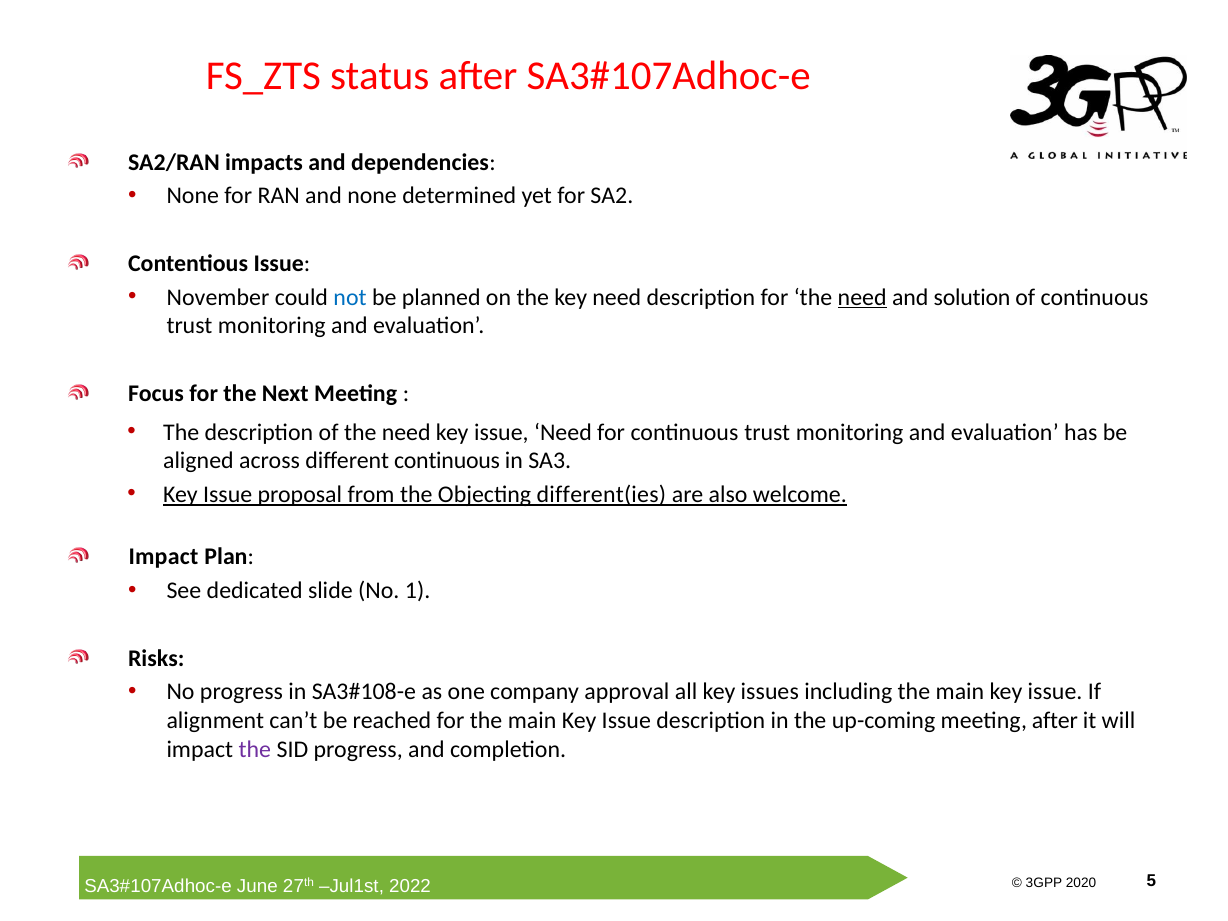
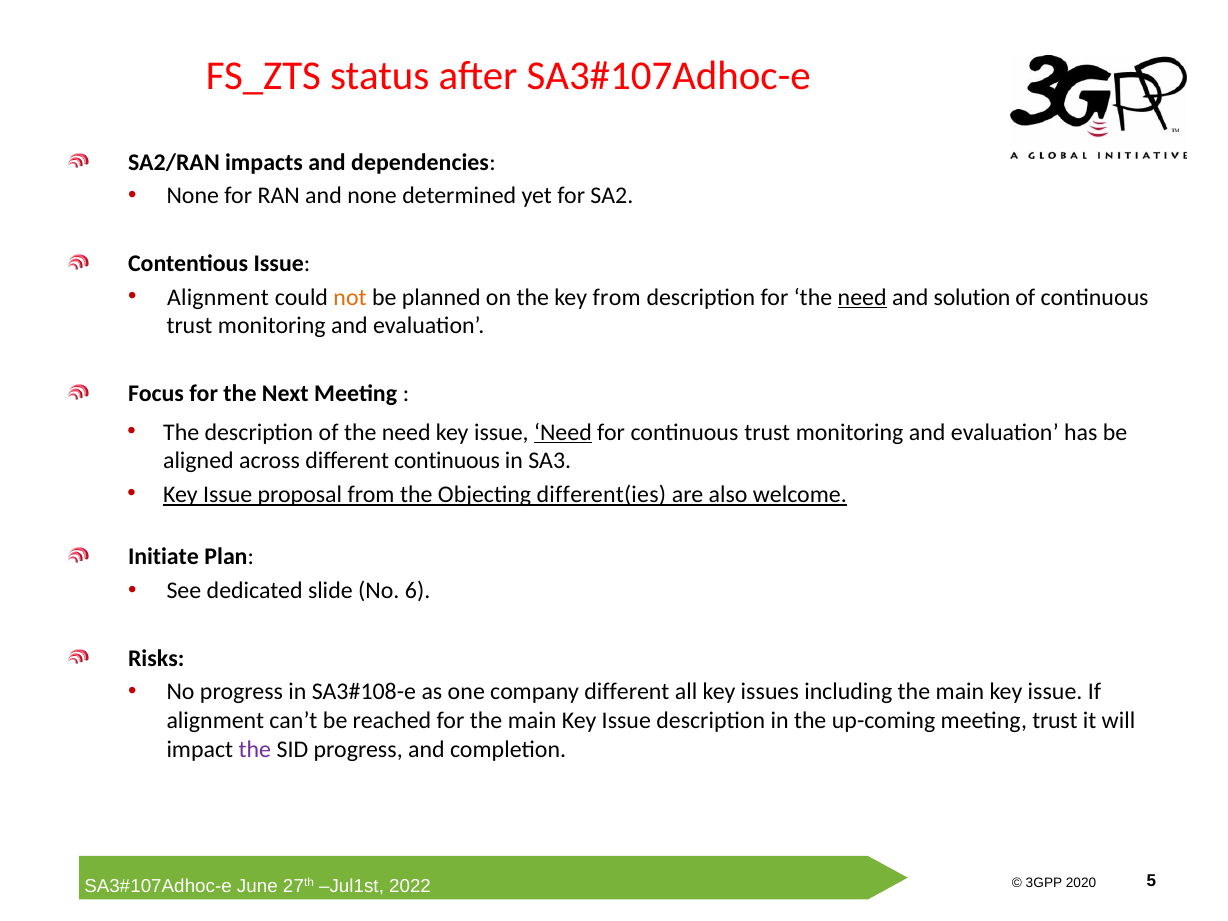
November at (218, 297): November -> Alignment
not colour: blue -> orange
key need: need -> from
Need at (563, 432) underline: none -> present
Impact at (163, 557): Impact -> Initiate
1: 1 -> 6
company approval: approval -> different
meeting after: after -> trust
